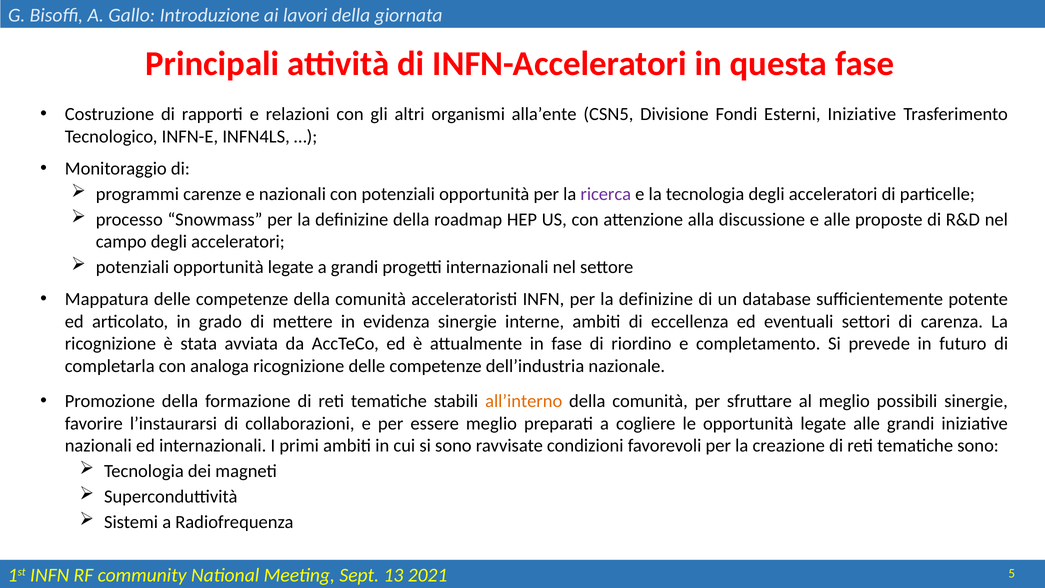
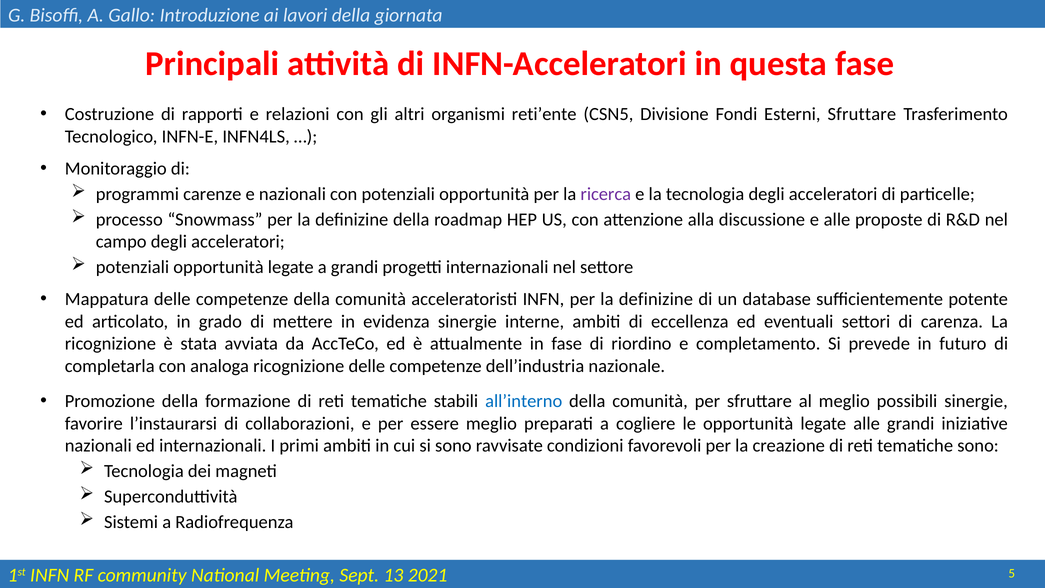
alla’ente: alla’ente -> reti’ente
Esterni Iniziative: Iniziative -> Sfruttare
all’interno colour: orange -> blue
